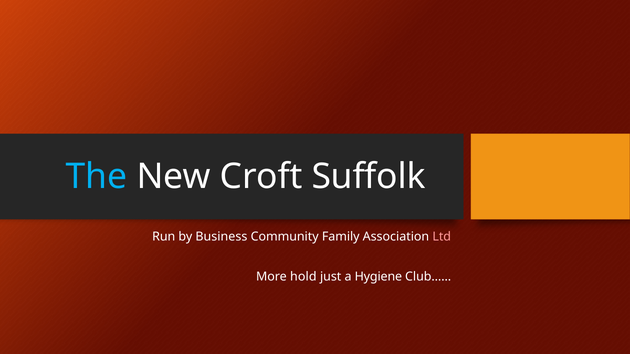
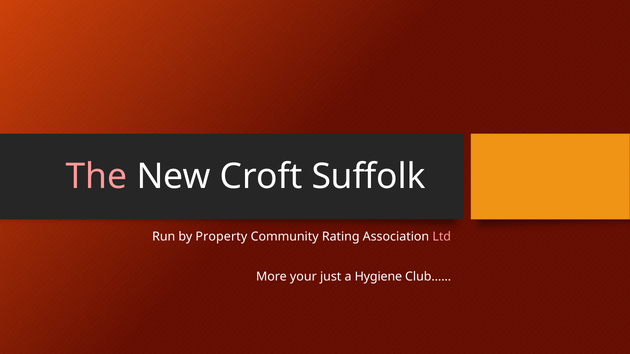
The colour: light blue -> pink
Business: Business -> Property
Family: Family -> Rating
hold: hold -> your
